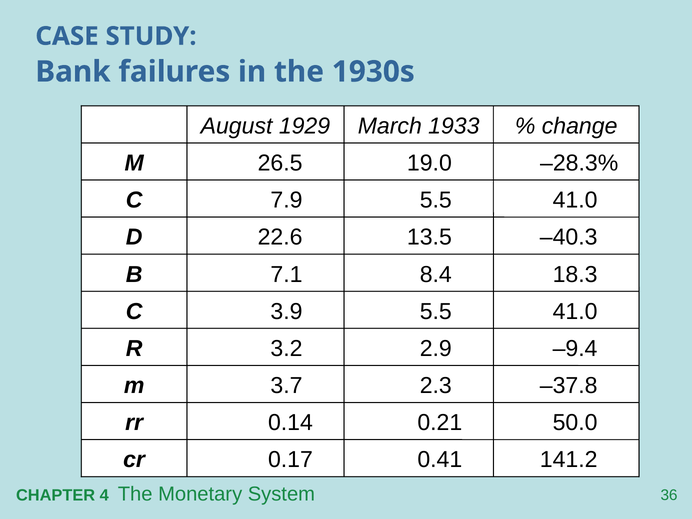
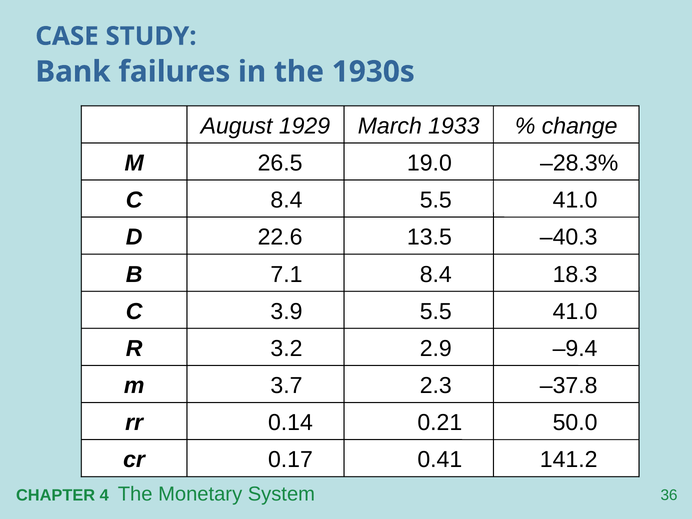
7.9 at (286, 200): 7.9 -> 8.4
